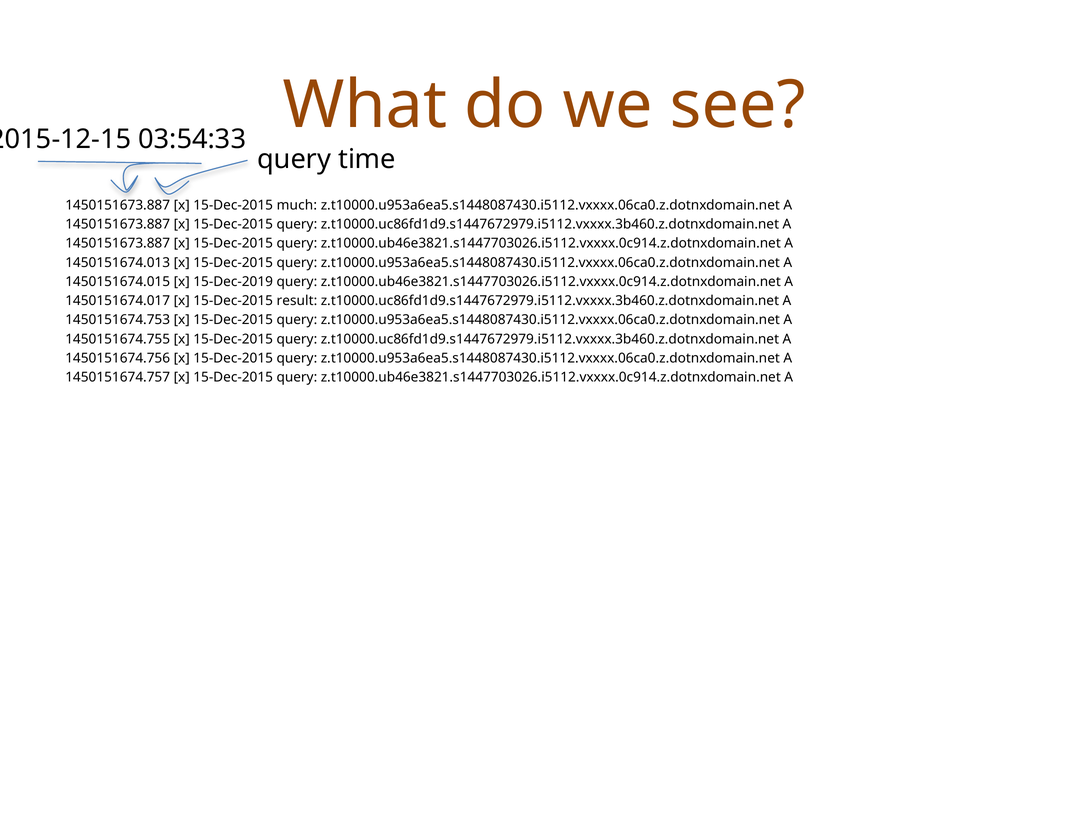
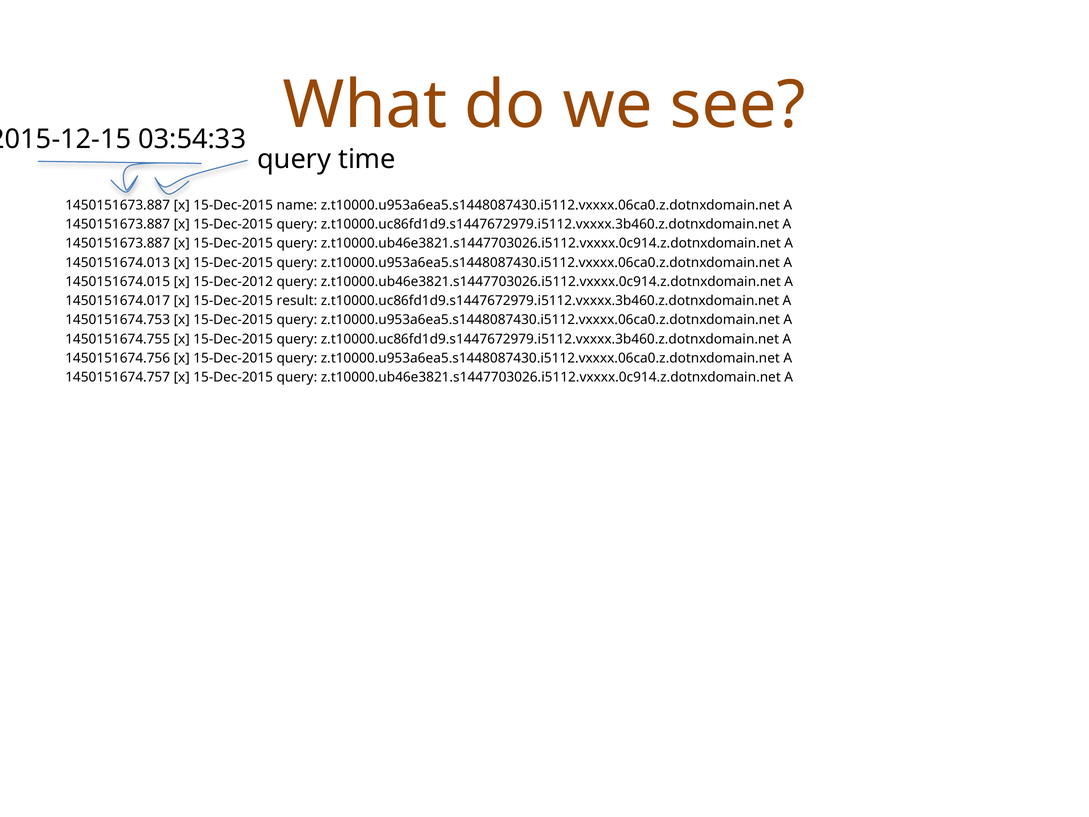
much: much -> name
15-Dec-2019: 15-Dec-2019 -> 15-Dec-2012
